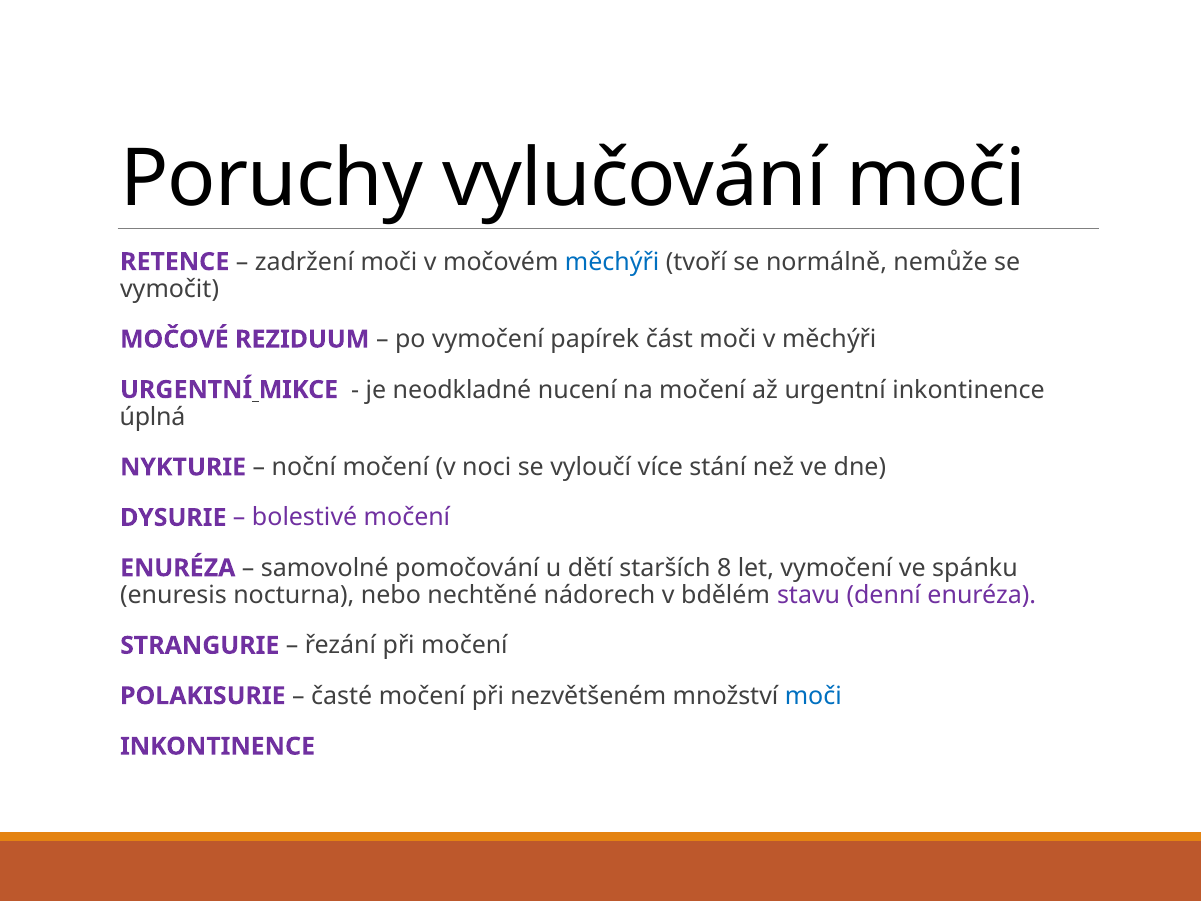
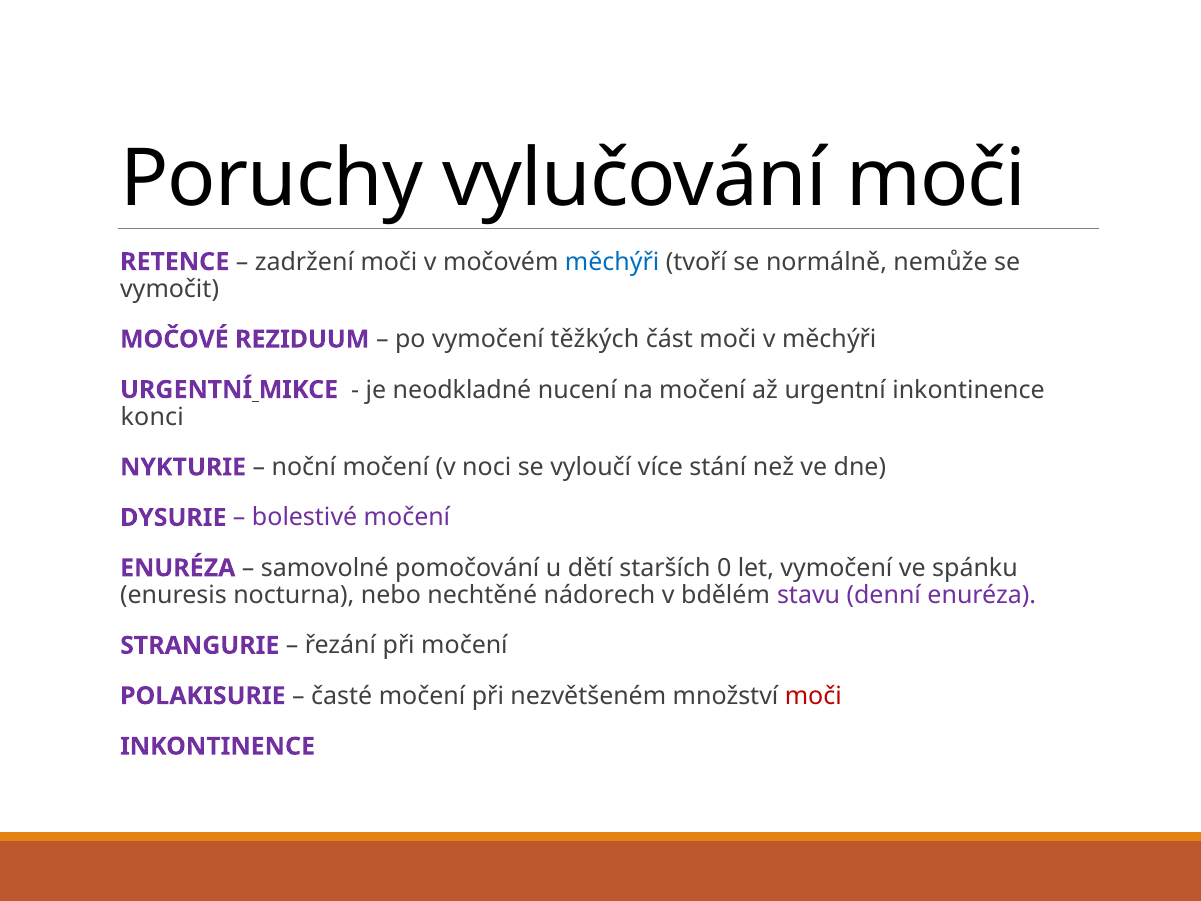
papírek: papírek -> těžkých
úplná: úplná -> konci
8: 8 -> 0
moči at (813, 696) colour: blue -> red
